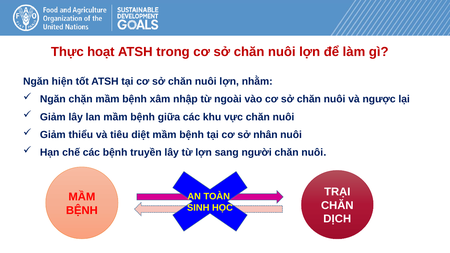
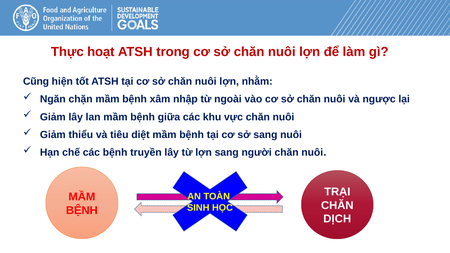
Ngăn at (36, 81): Ngăn -> Cũng
sở nhân: nhân -> sang
